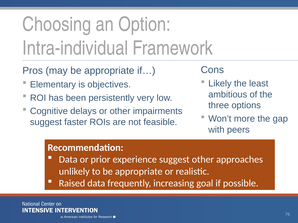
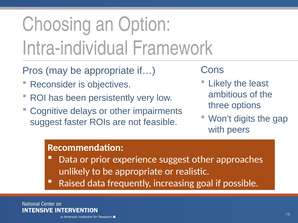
Elementary: Elementary -> Reconsider
more: more -> digits
